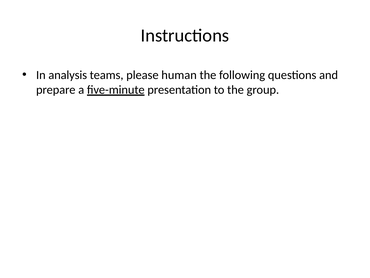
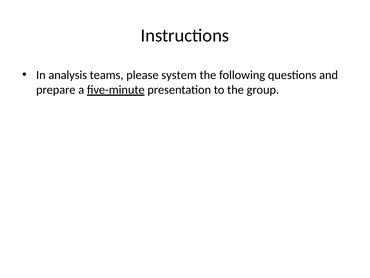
human: human -> system
